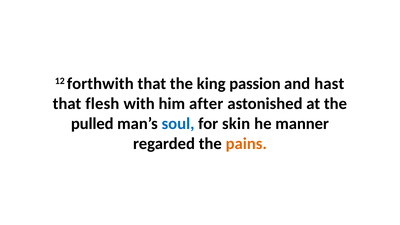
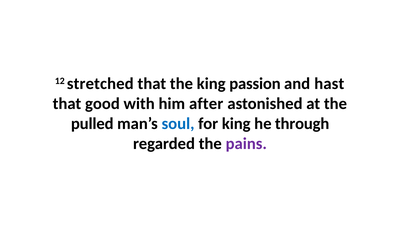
forthwith: forthwith -> stretched
flesh: flesh -> good
for skin: skin -> king
manner: manner -> through
pains colour: orange -> purple
